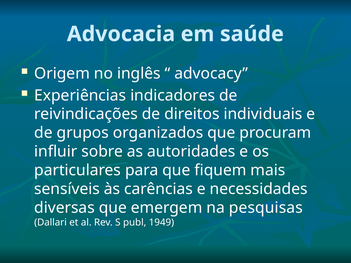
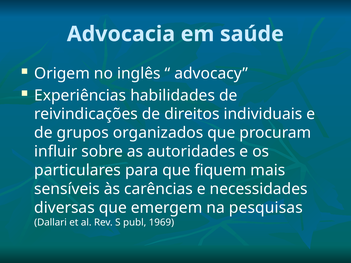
indicadores: indicadores -> habilidades
1949: 1949 -> 1969
